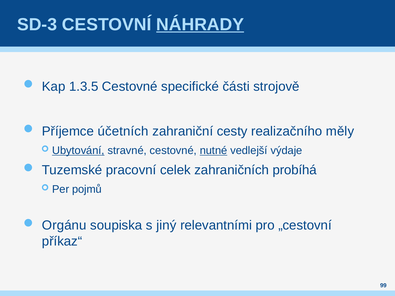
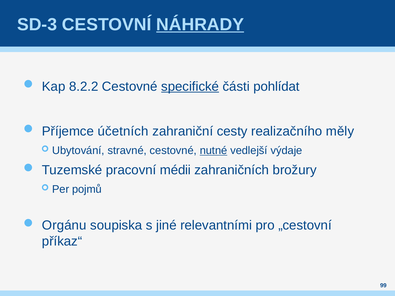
1.3.5: 1.3.5 -> 8.2.2
specifické underline: none -> present
strojově: strojově -> pohlídat
Ubytování underline: present -> none
celek: celek -> médii
probíhá: probíhá -> brožury
jiný: jiný -> jiné
